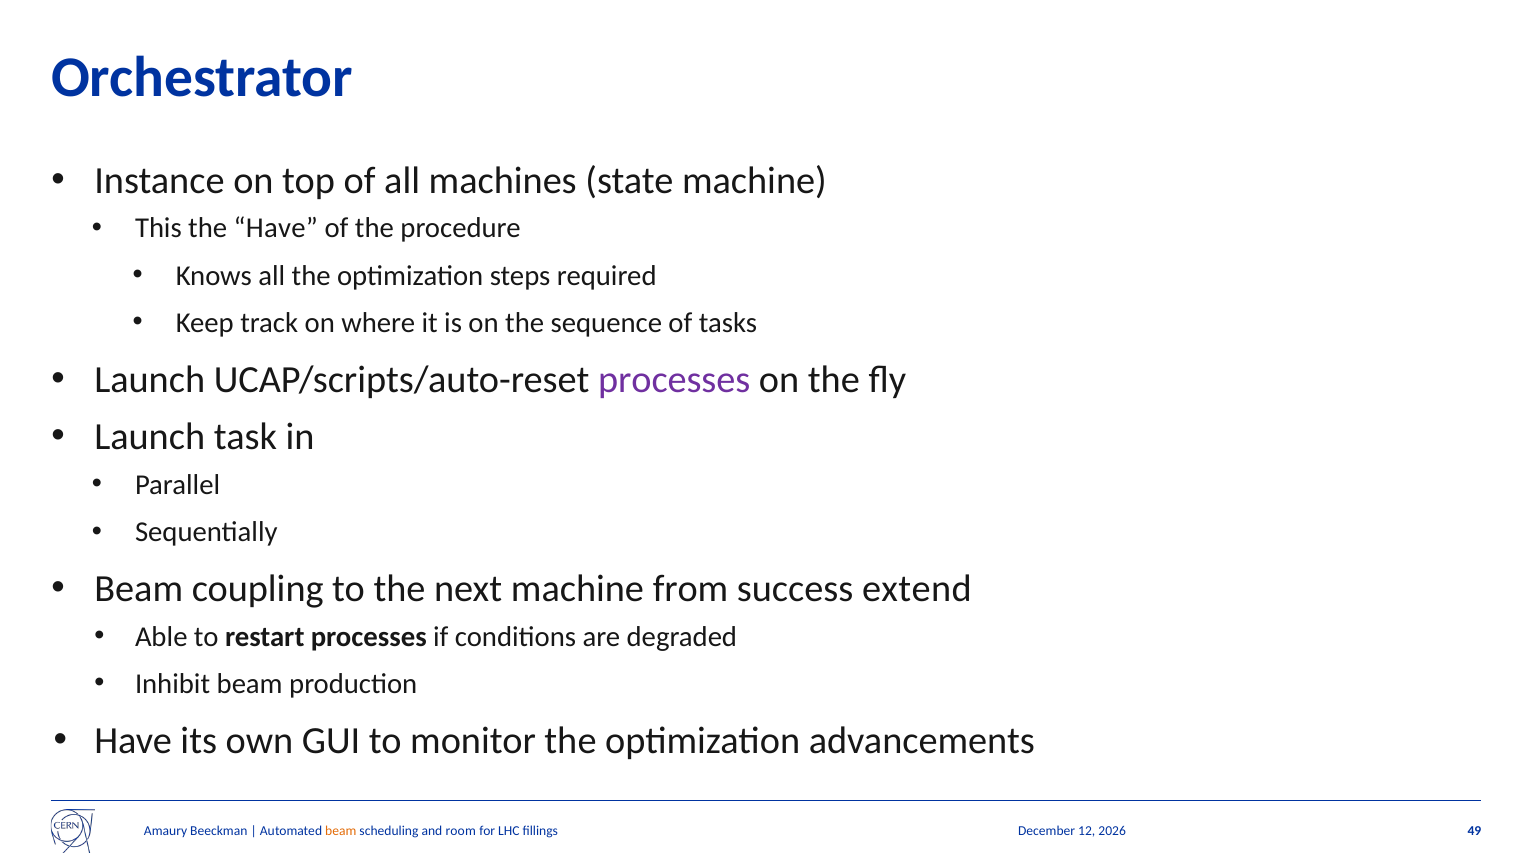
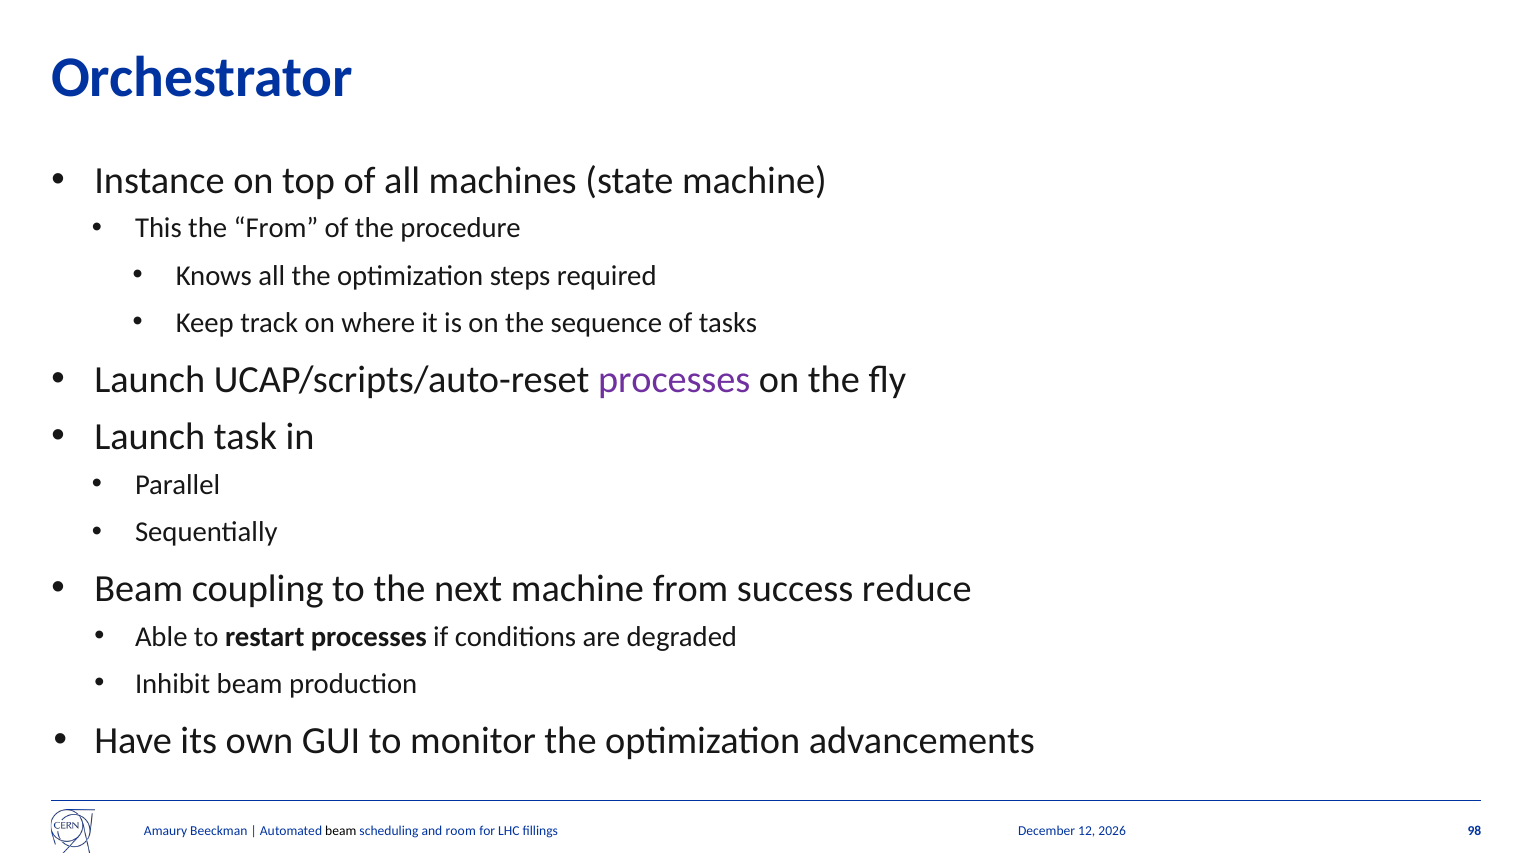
the Have: Have -> From
extend: extend -> reduce
beam at (341, 831) colour: orange -> black
49: 49 -> 98
